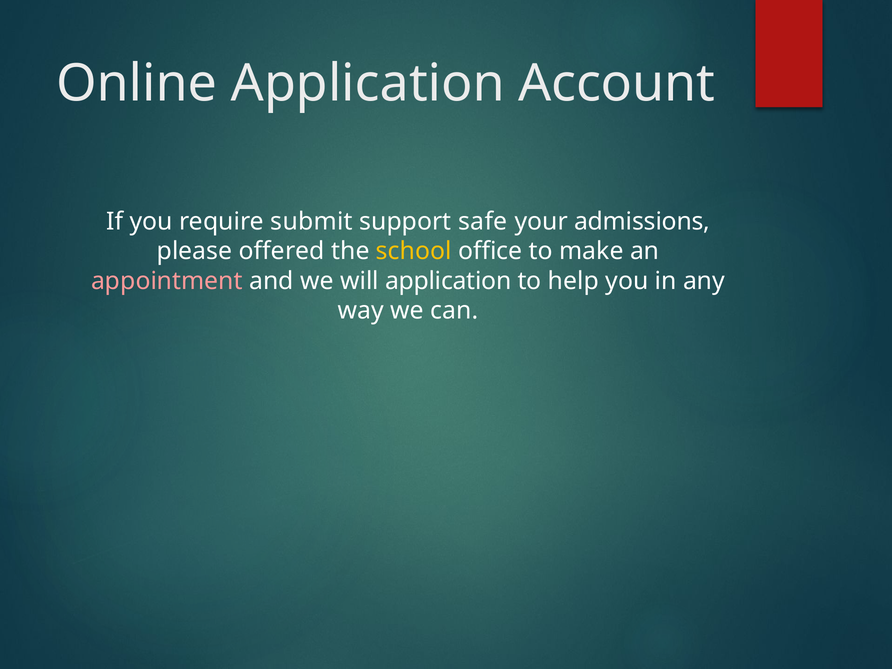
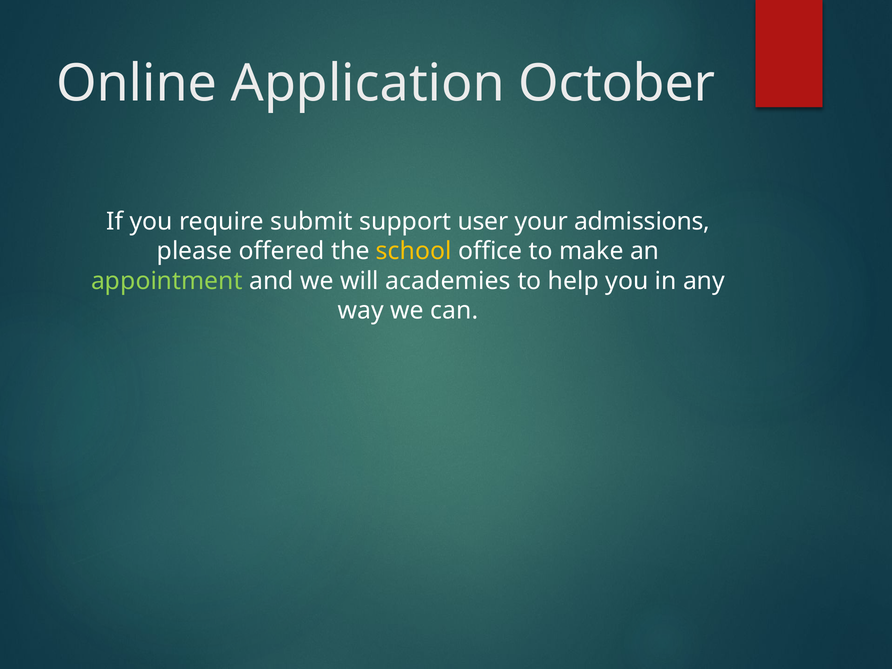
Account: Account -> October
safe: safe -> user
appointment colour: pink -> light green
will application: application -> academies
